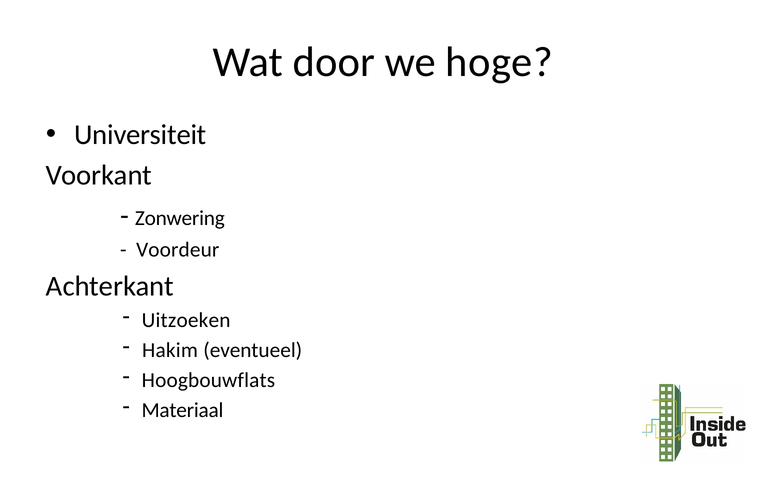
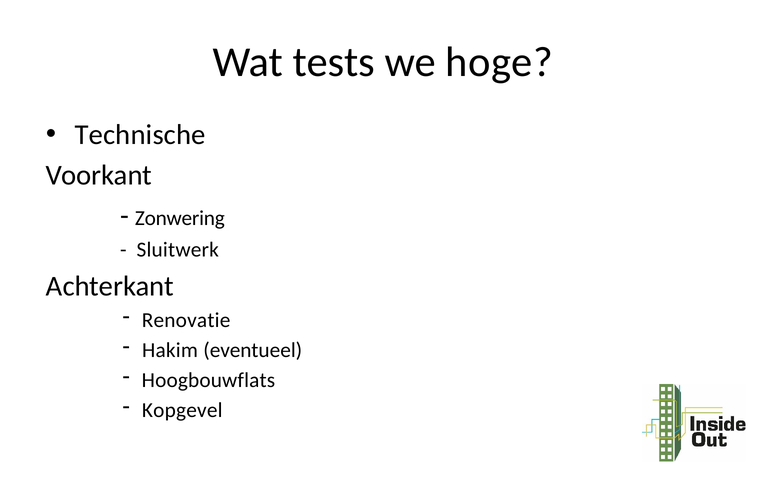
door: door -> tests
Universiteit: Universiteit -> Technische
Voordeur: Voordeur -> Sluitwerk
Uitzoeken: Uitzoeken -> Renovatie
Materiaal: Materiaal -> Kopgevel
